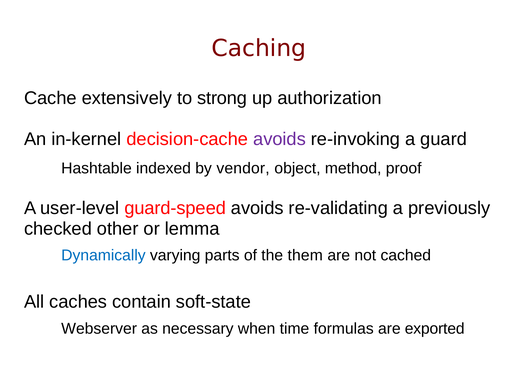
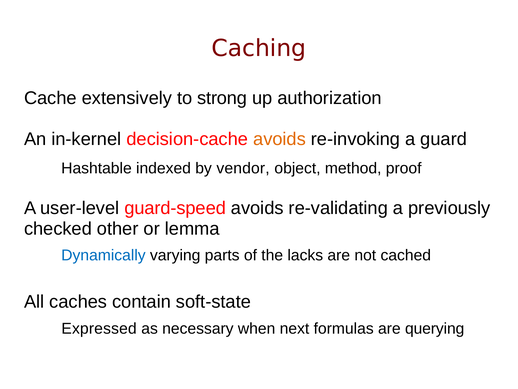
avoids at (280, 139) colour: purple -> orange
them: them -> lacks
Webserver: Webserver -> Expressed
time: time -> next
exported: exported -> querying
